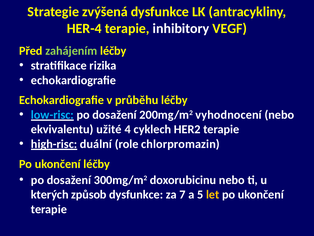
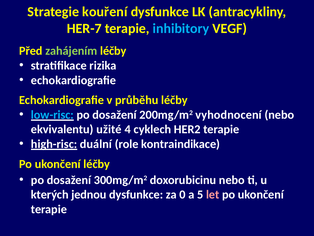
zvýšená: zvýšená -> kouření
HER-4: HER-4 -> HER-7
inhibitory colour: white -> light blue
chlorpromazin: chlorpromazin -> kontraindikace
způsob: způsob -> jednou
7: 7 -> 0
let colour: yellow -> pink
